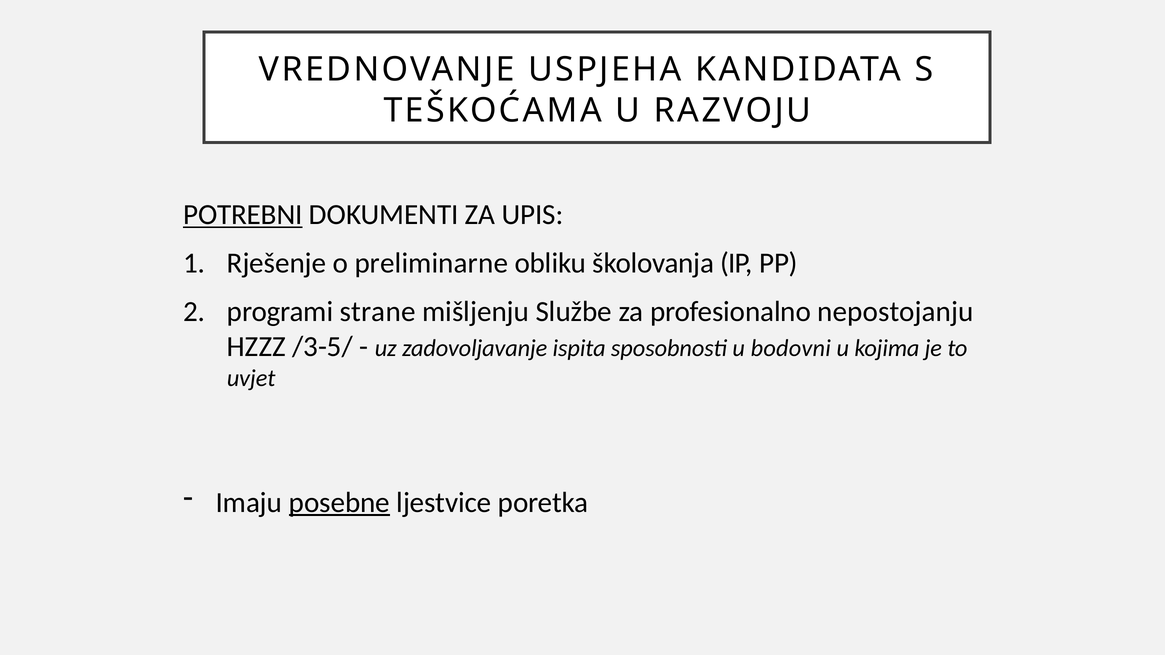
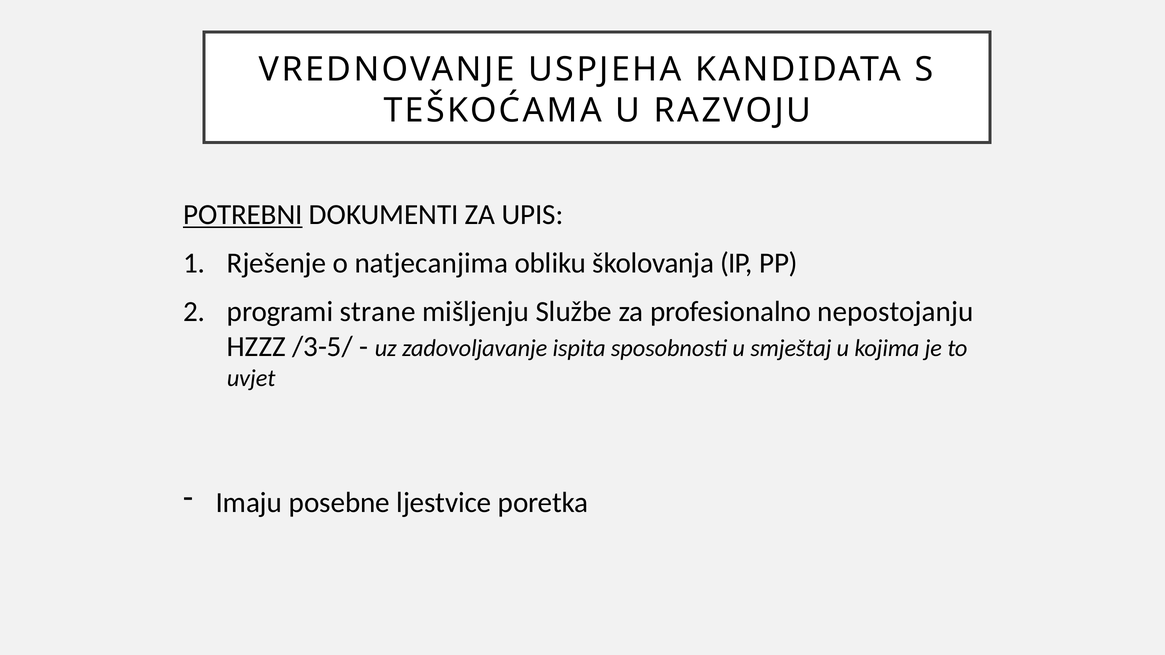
preliminarne: preliminarne -> natjecanjima
bodovni: bodovni -> smještaj
posebne underline: present -> none
